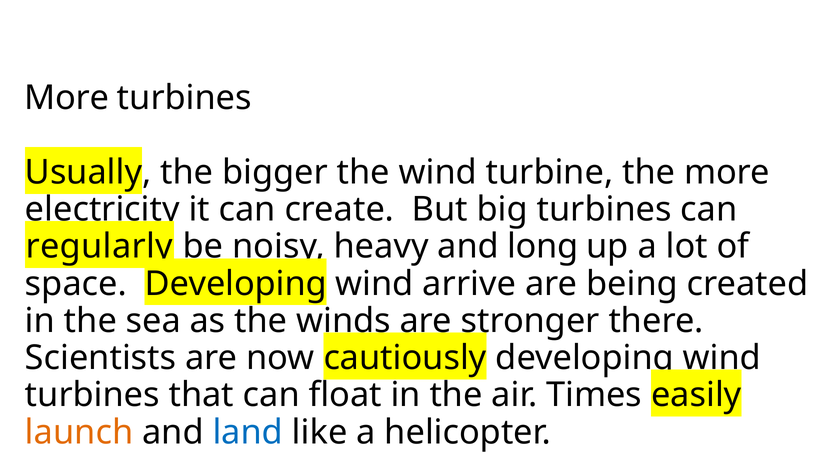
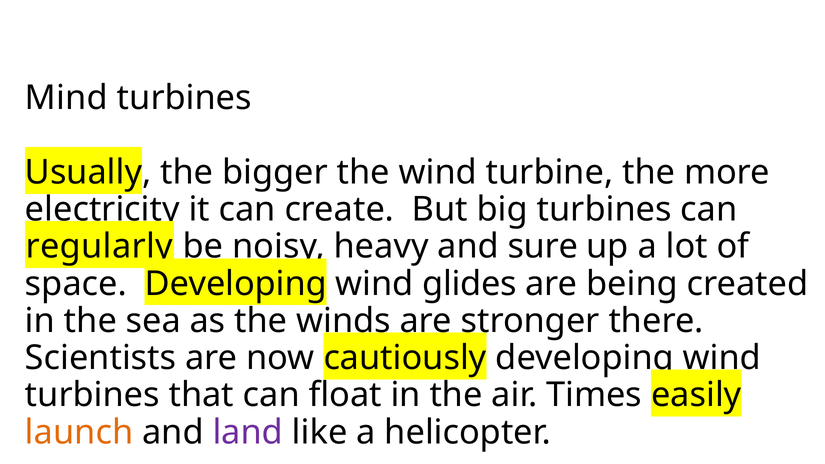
More at (67, 98): More -> Mind
long: long -> sure
arrive: arrive -> glides
land colour: blue -> purple
